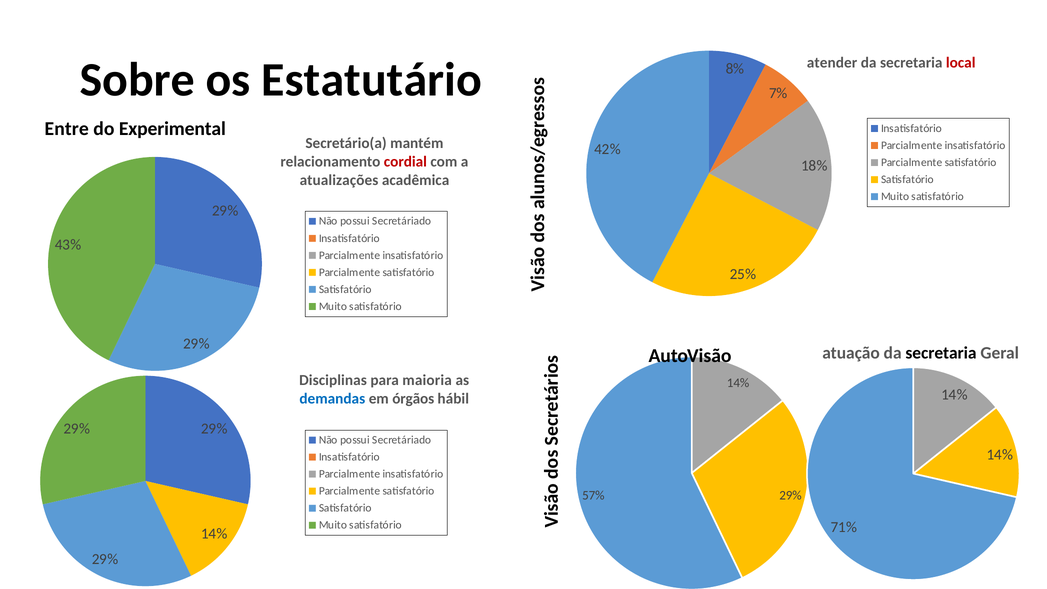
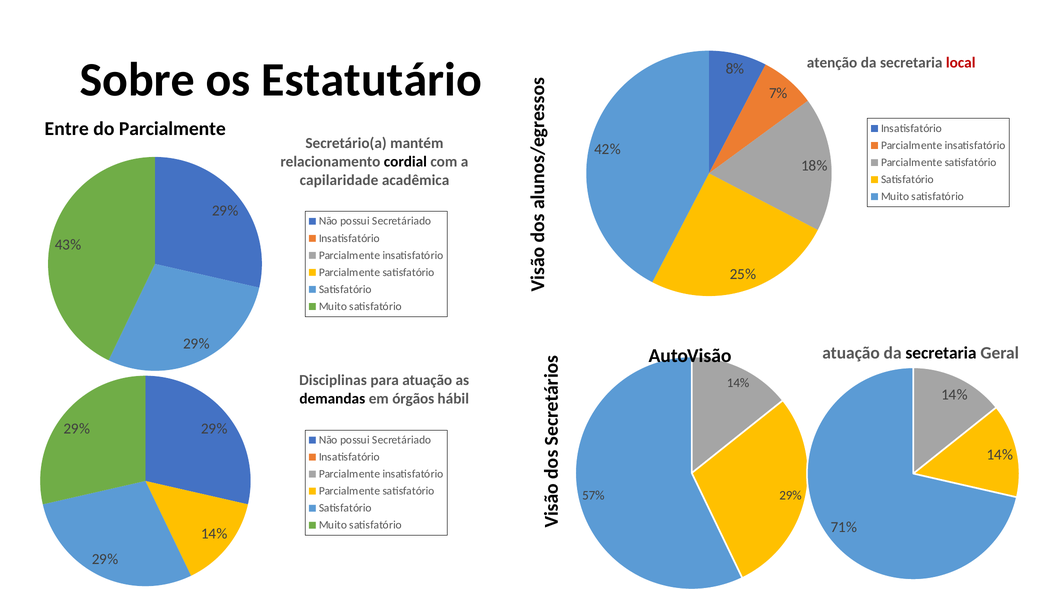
atender: atender -> atenção
do Experimental: Experimental -> Parcialmente
cordial colour: red -> black
atualizações: atualizações -> capilaridade
para maioria: maioria -> atuação
demandas colour: blue -> black
